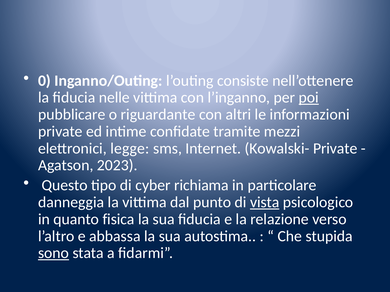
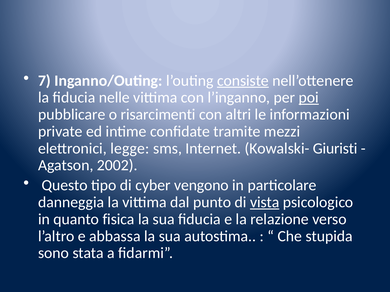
0: 0 -> 7
consiste underline: none -> present
riguardante: riguardante -> risarcimenti
Kowalski- Private: Private -> Giuristi
2023: 2023 -> 2002
richiama: richiama -> vengono
sono underline: present -> none
